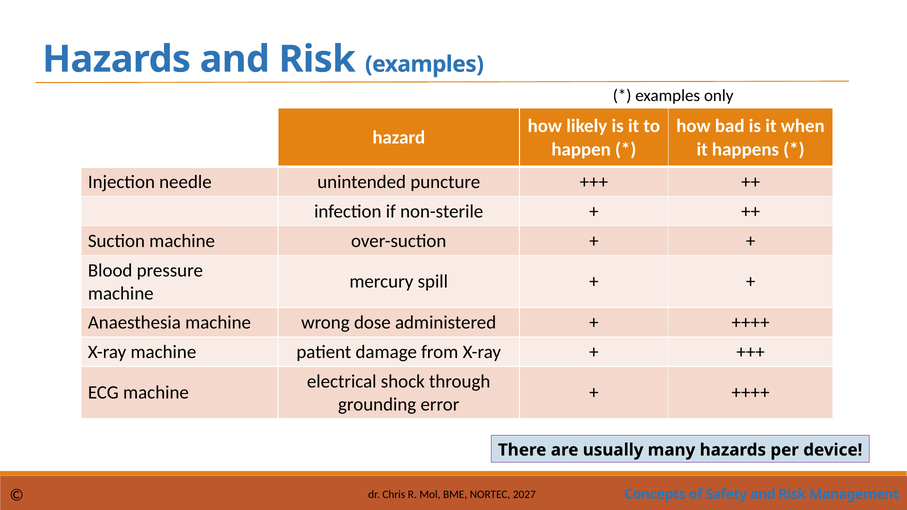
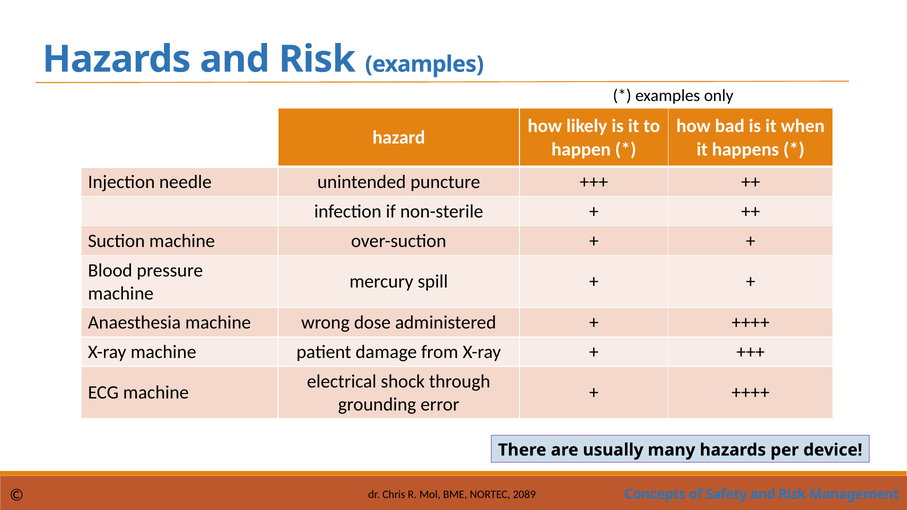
2027: 2027 -> 2089
